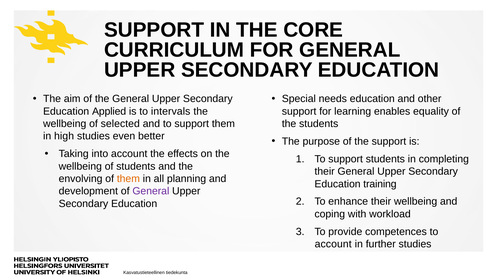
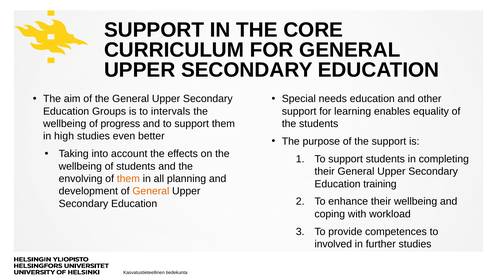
Applied: Applied -> Groups
selected: selected -> progress
General at (151, 191) colour: purple -> orange
account at (333, 244): account -> involved
